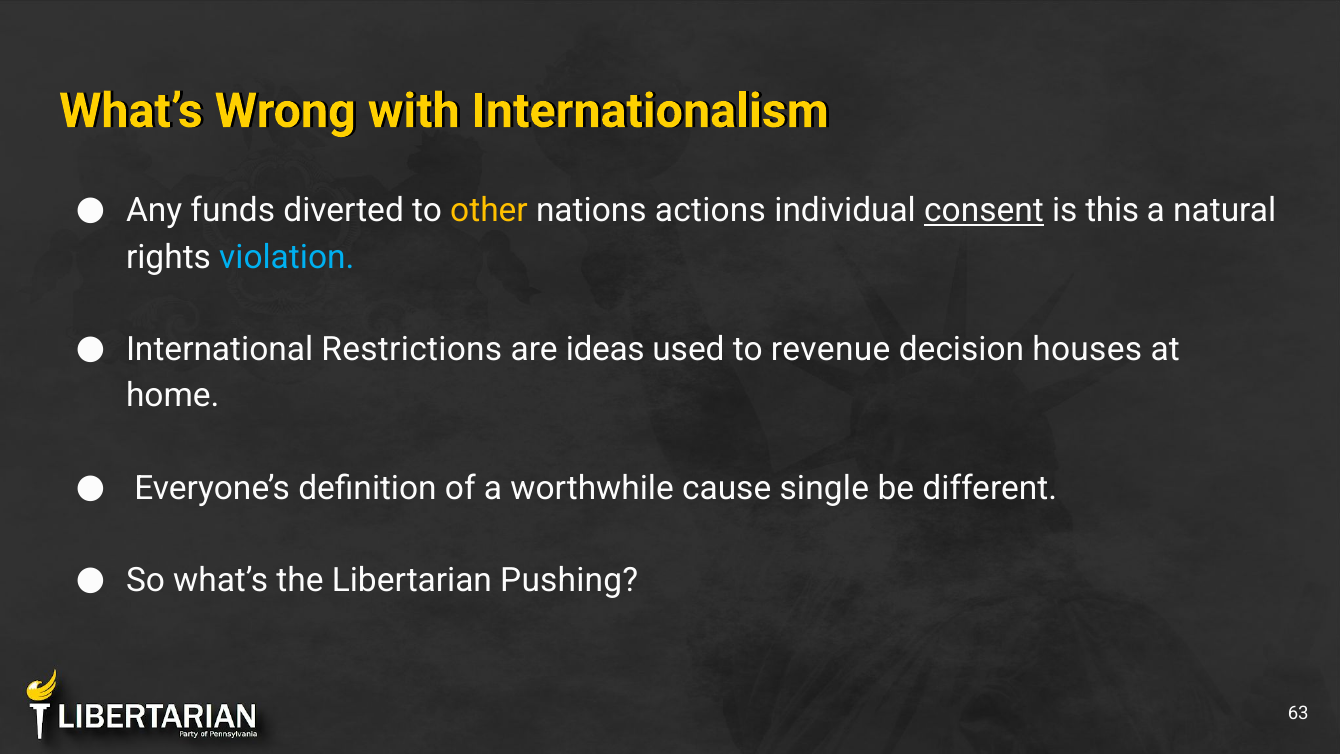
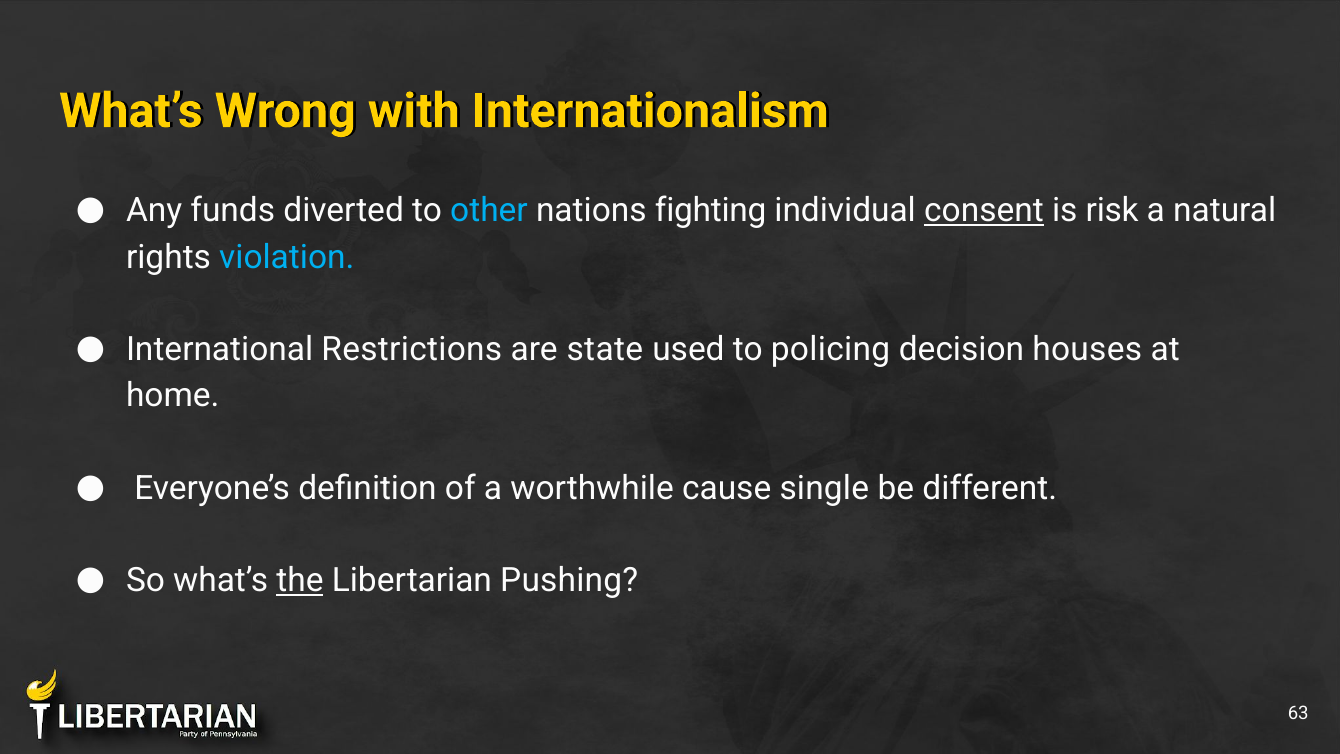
other colour: yellow -> light blue
actions: actions -> fighting
this: this -> risk
ideas: ideas -> state
revenue: revenue -> policing
the underline: none -> present
